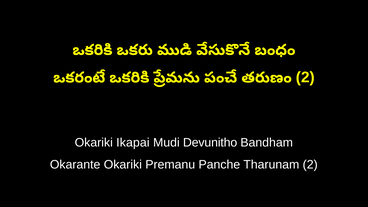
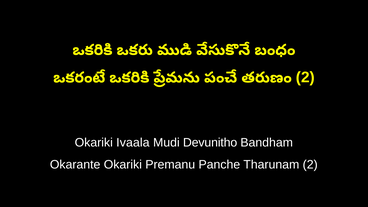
Ikapai: Ikapai -> Ivaala
